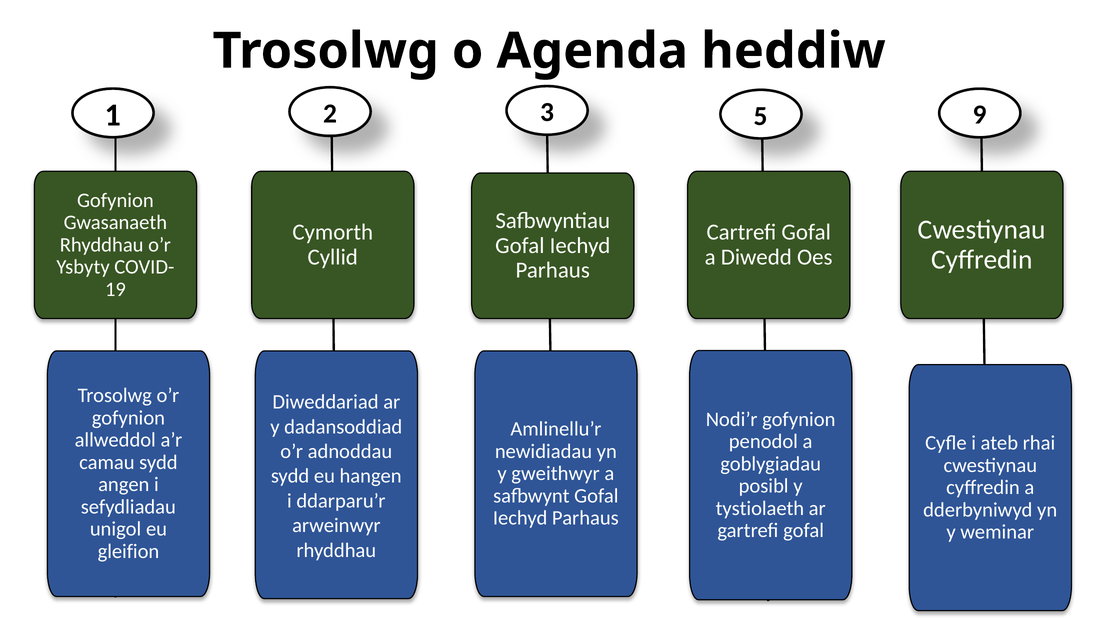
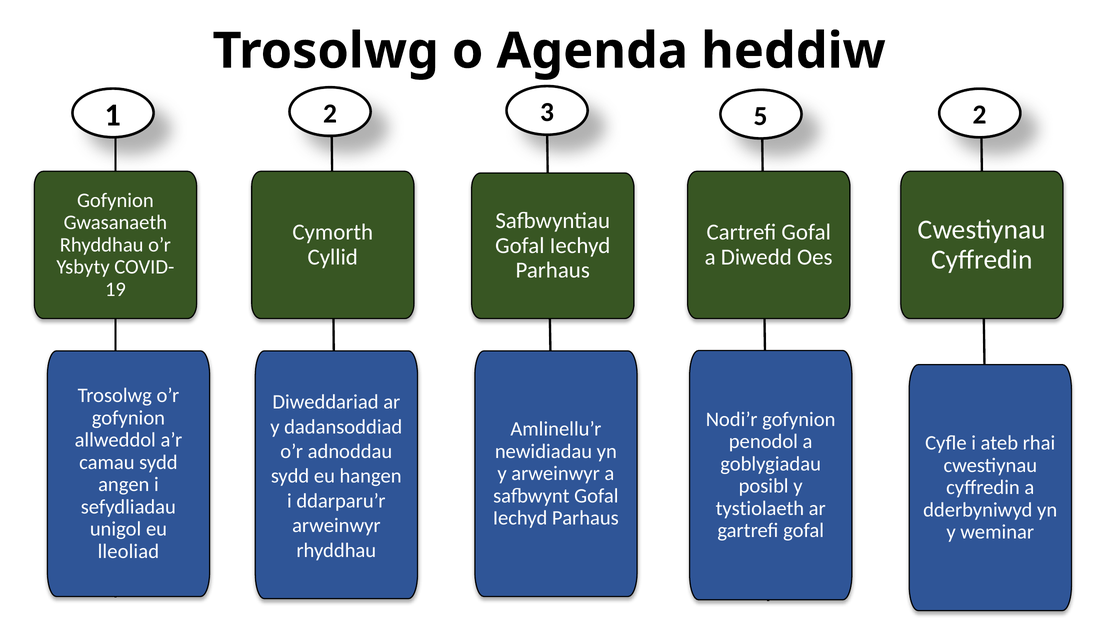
5 9: 9 -> 2
y gweithwyr: gweithwyr -> arweinwyr
gleifion: gleifion -> lleoliad
